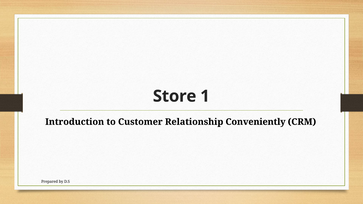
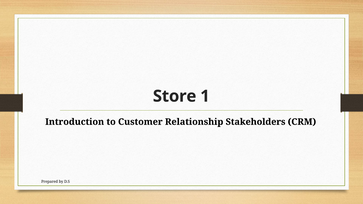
Conveniently: Conveniently -> Stakeholders
